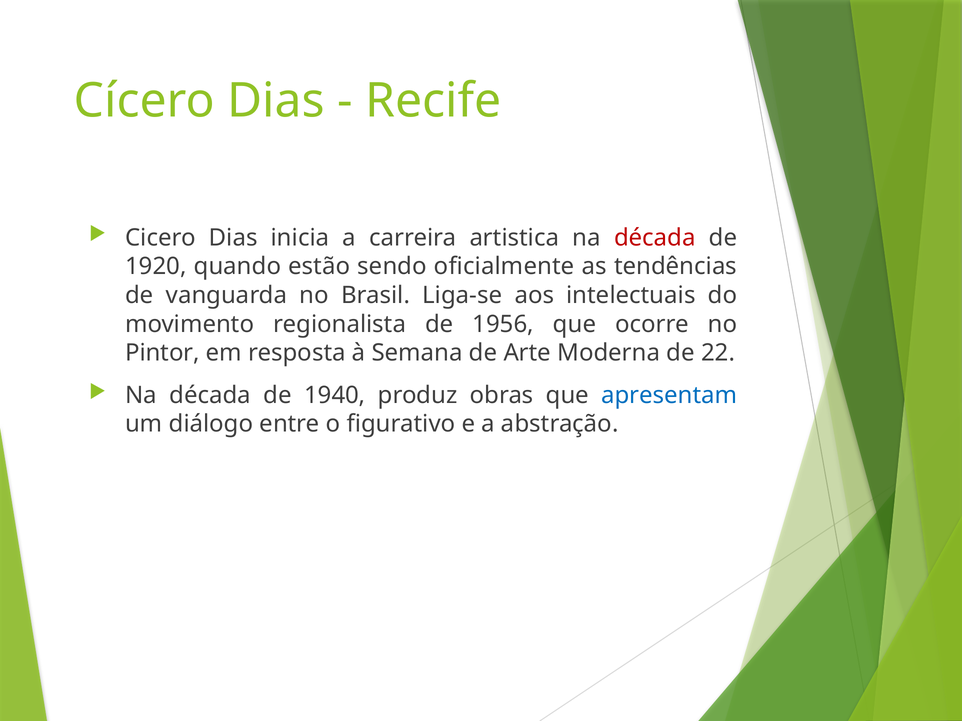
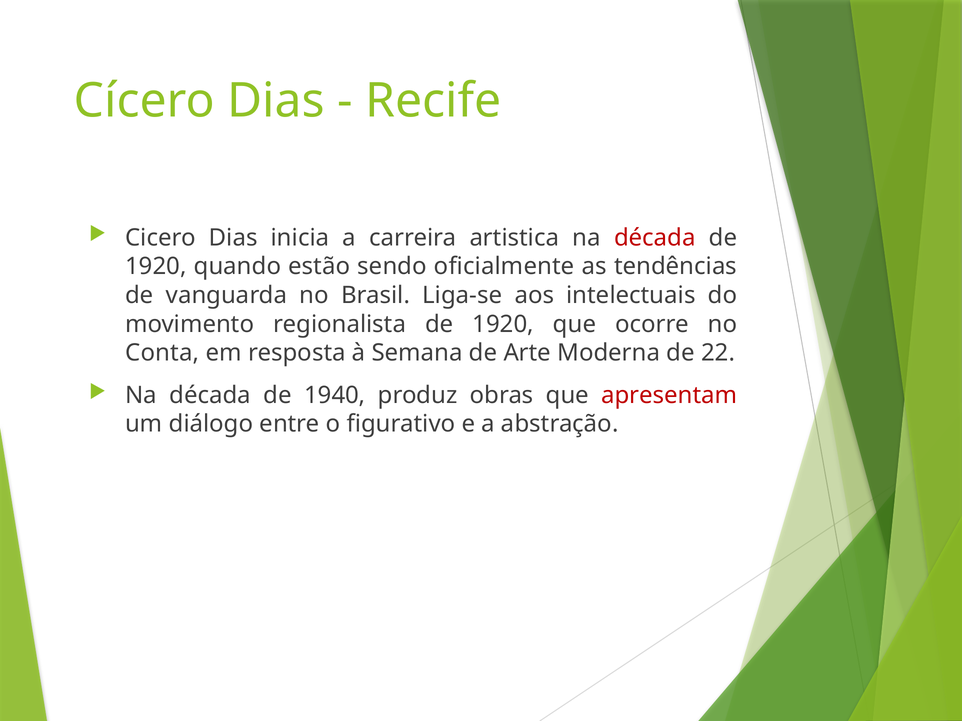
regionalista de 1956: 1956 -> 1920
Pintor: Pintor -> Conta
apresentam colour: blue -> red
